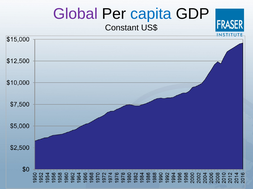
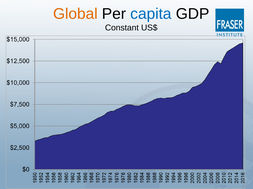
Global colour: purple -> orange
